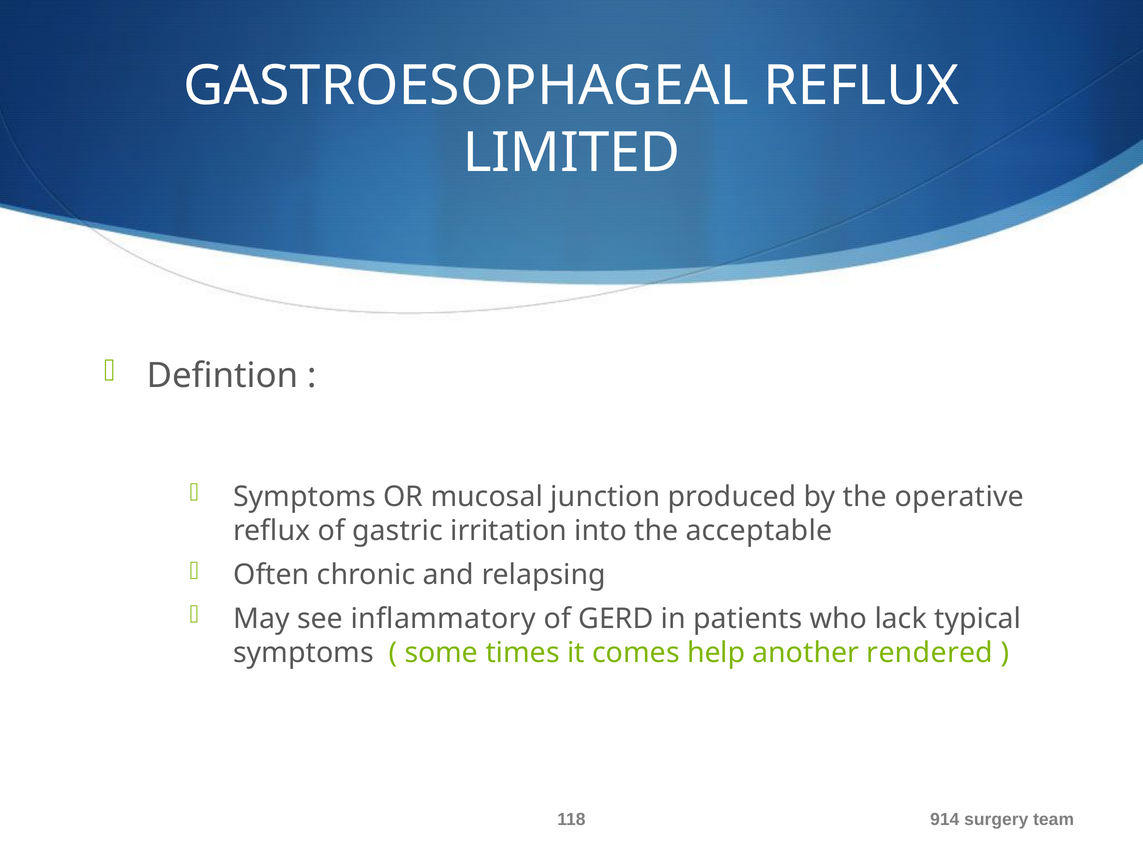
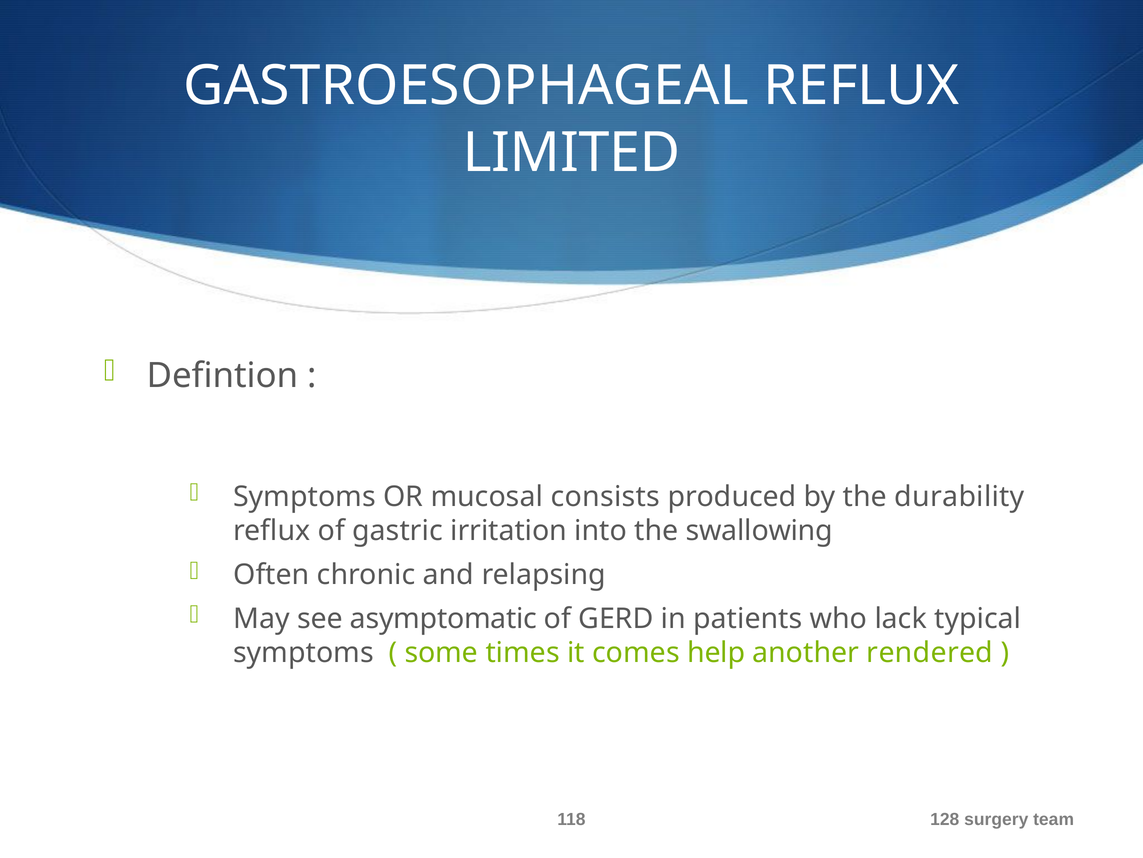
junction: junction -> consists
operative: operative -> durability
acceptable: acceptable -> swallowing
inflammatory: inflammatory -> asymptomatic
914: 914 -> 128
